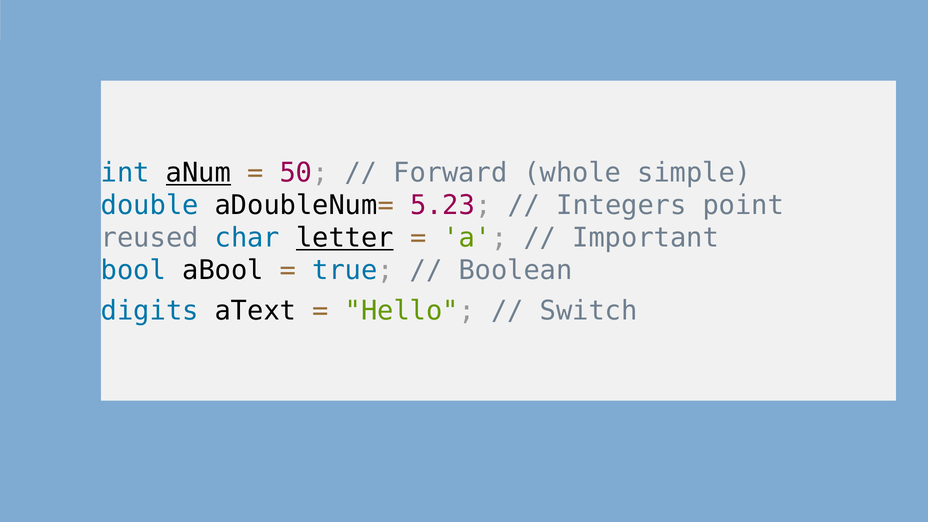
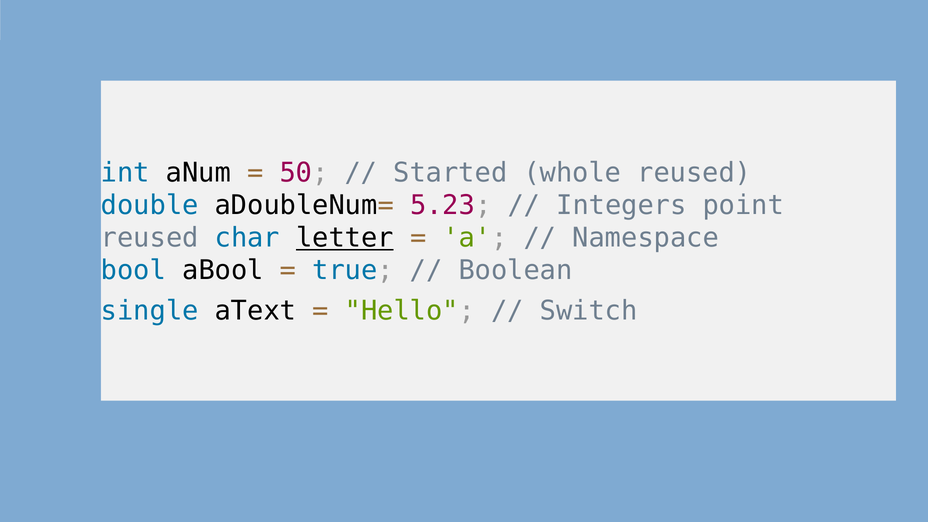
aNum underline: present -> none
Forward: Forward -> Started
whole simple: simple -> reused
Important: Important -> Namespace
digits: digits -> single
